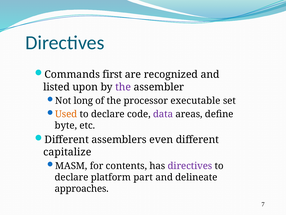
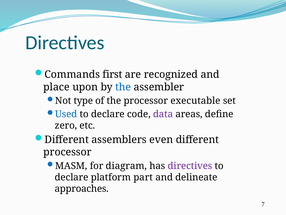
listed: listed -> place
the at (123, 87) colour: purple -> blue
long: long -> type
Used colour: orange -> blue
byte: byte -> zero
capitalize at (67, 152): capitalize -> processor
contents: contents -> diagram
